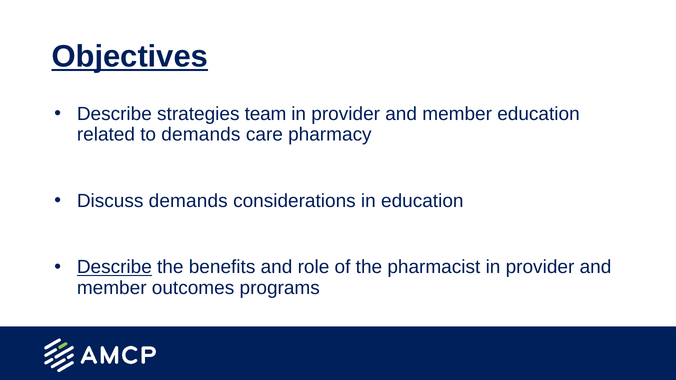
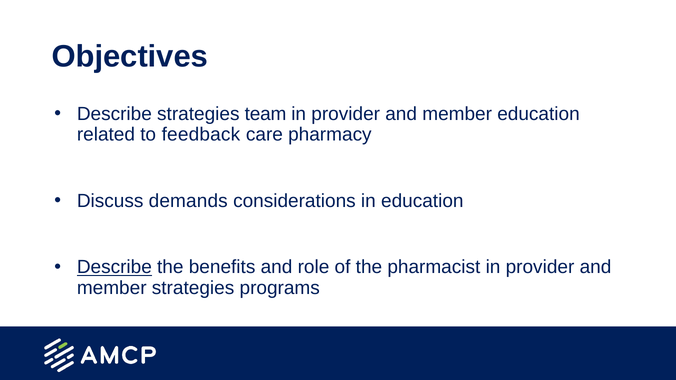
Objectives underline: present -> none
to demands: demands -> feedback
member outcomes: outcomes -> strategies
